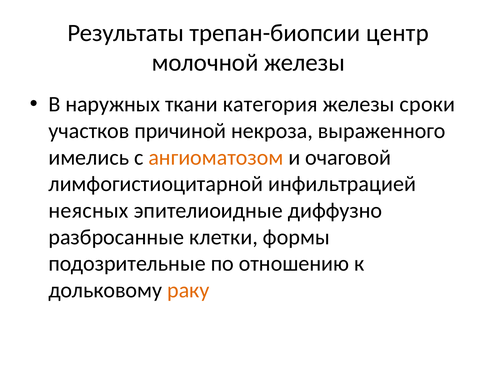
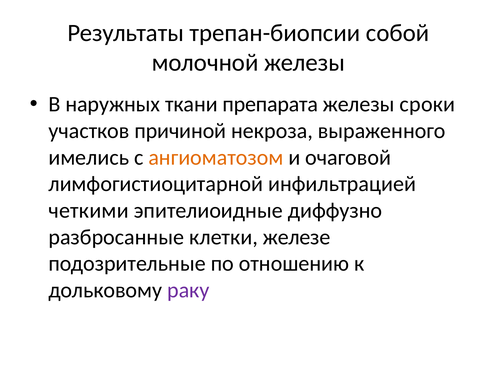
центр: центр -> собой
категория: категория -> препарата
неясных: неясных -> четкими
формы: формы -> железе
раку colour: orange -> purple
